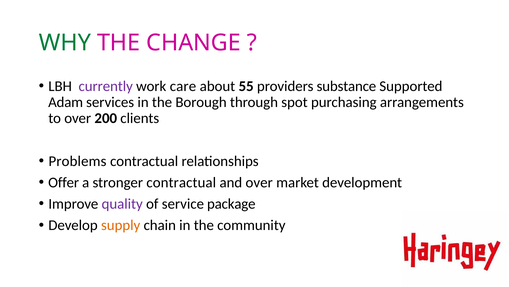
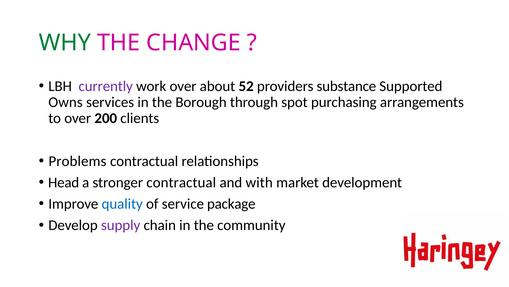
work care: care -> over
55: 55 -> 52
Adam: Adam -> Owns
Offer: Offer -> Head
and over: over -> with
quality colour: purple -> blue
supply colour: orange -> purple
